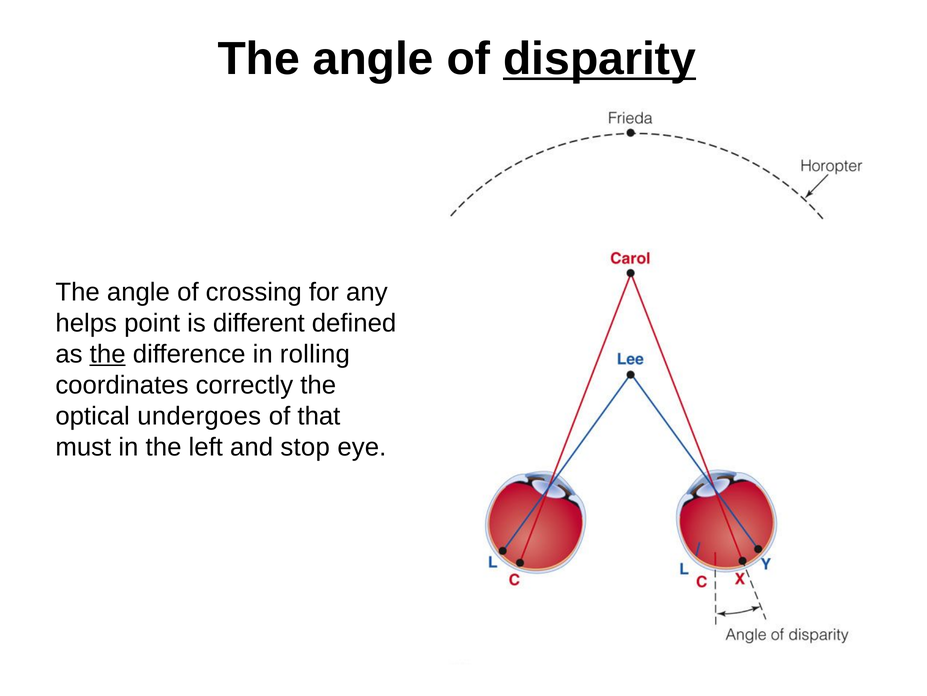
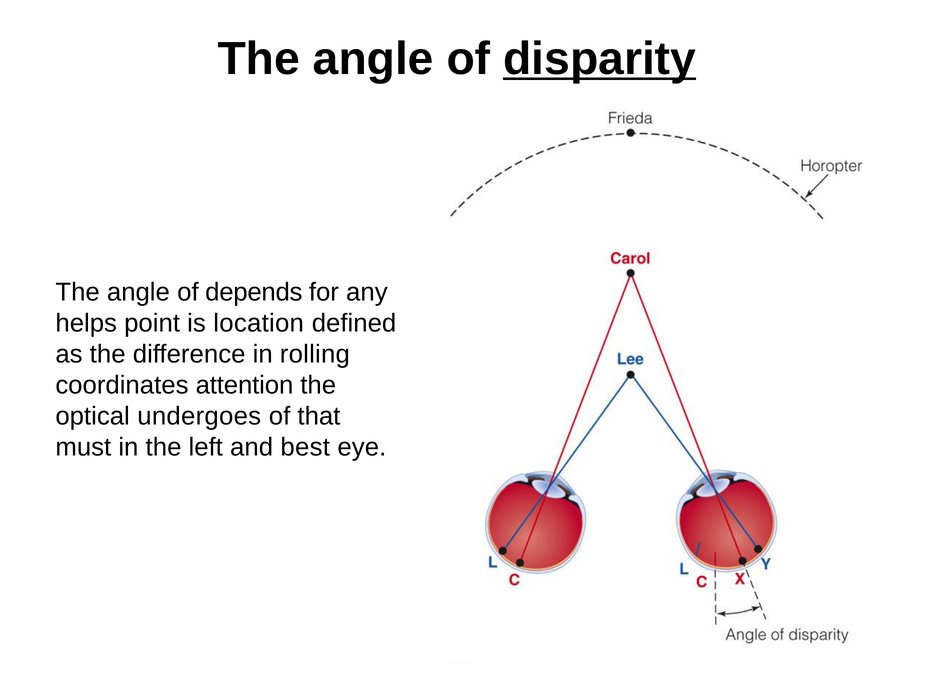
crossing: crossing -> depends
different: different -> location
the at (108, 354) underline: present -> none
correctly: correctly -> attention
stop: stop -> best
